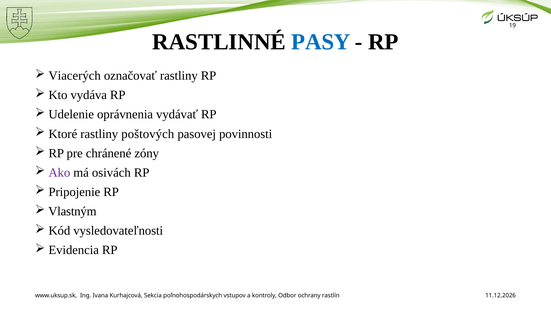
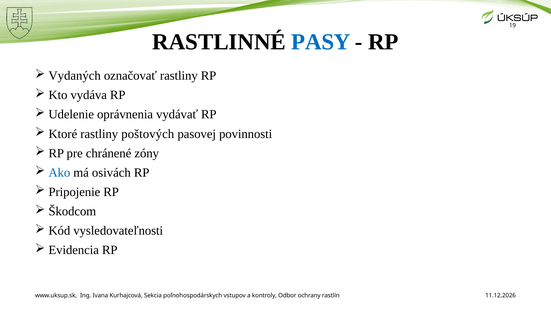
Viacerých: Viacerých -> Vydaných
Ako colour: purple -> blue
Vlastným: Vlastným -> Škodcom
